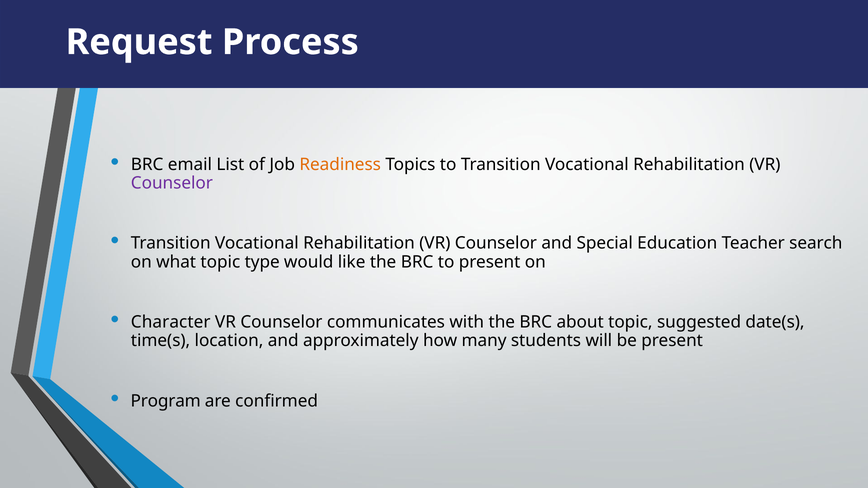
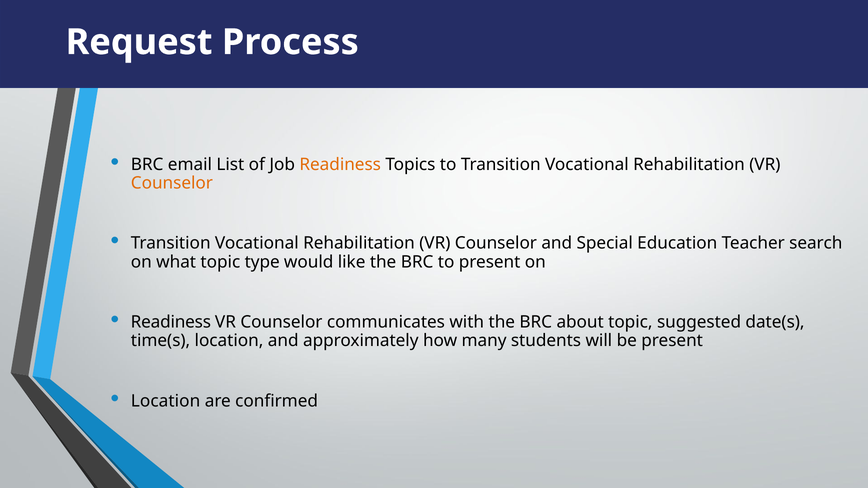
Counselor at (172, 183) colour: purple -> orange
Character at (171, 322): Character -> Readiness
Program at (166, 401): Program -> Location
